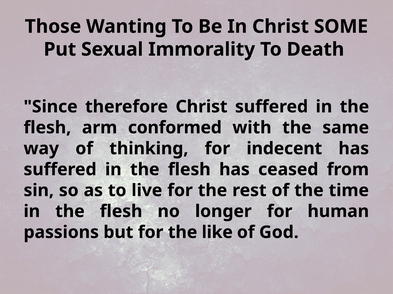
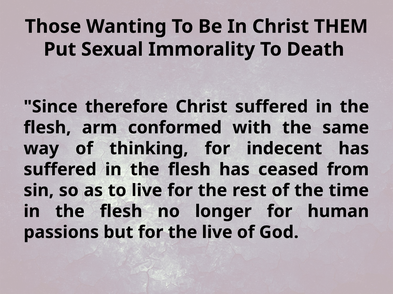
SOME: SOME -> THEM
the like: like -> live
